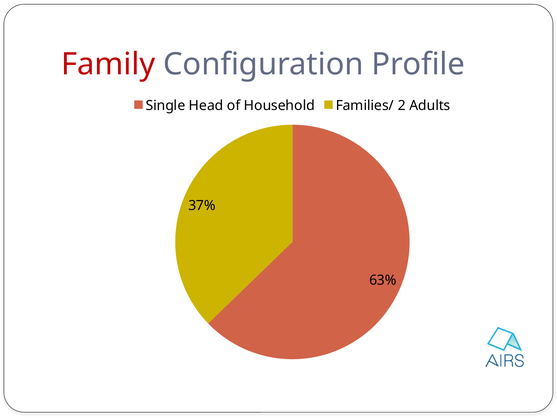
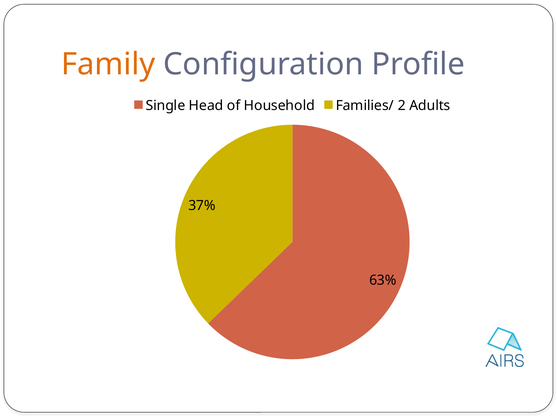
Family colour: red -> orange
